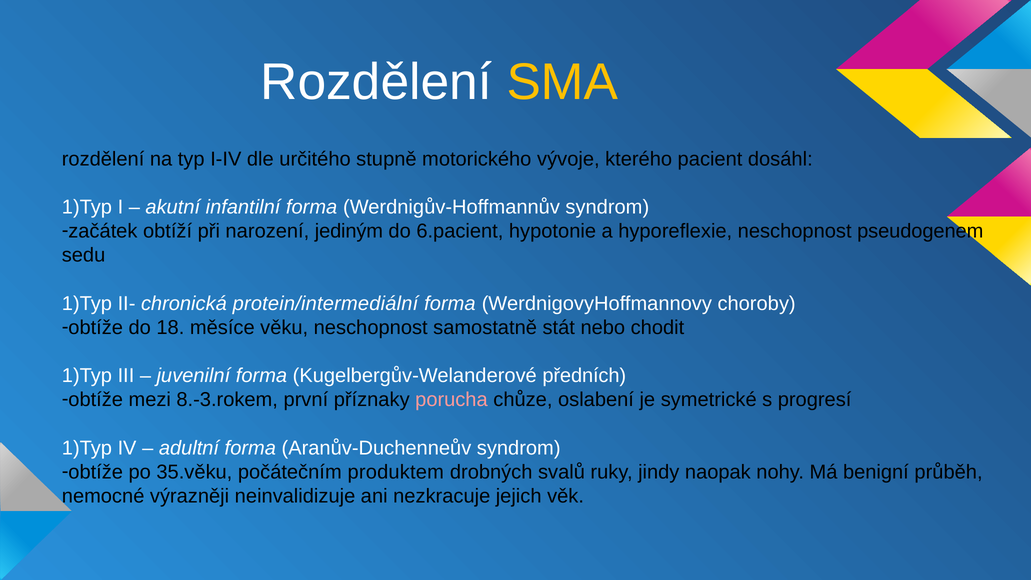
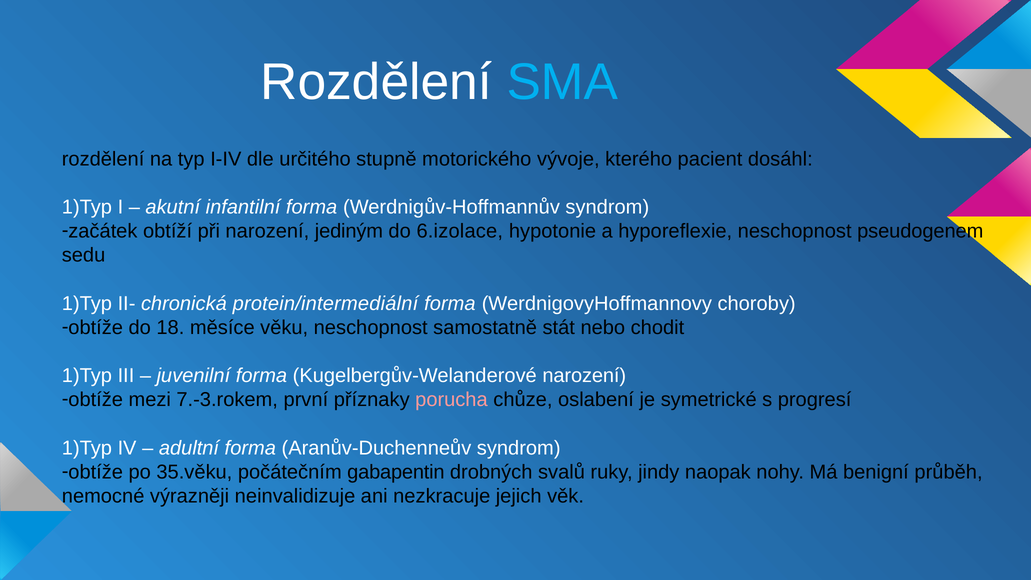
SMA colour: yellow -> light blue
6.pacient: 6.pacient -> 6.izolace
Kugelbergův-Welanderové předních: předních -> narození
8.-3.rokem: 8.-3.rokem -> 7.-3.rokem
produktem: produktem -> gabapentin
